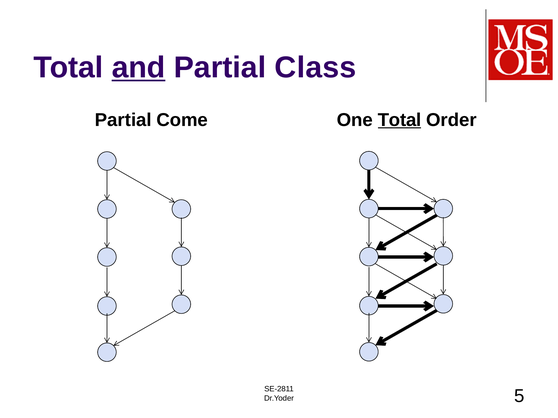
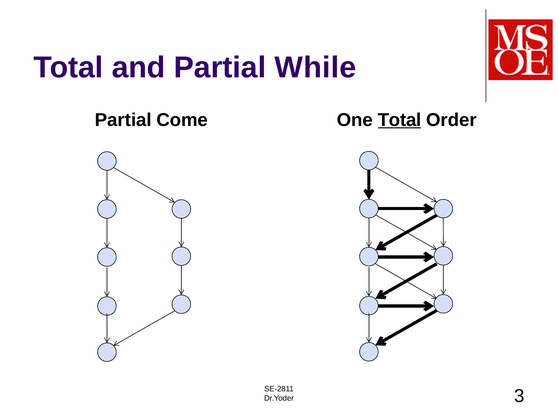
and underline: present -> none
Class: Class -> While
5: 5 -> 3
